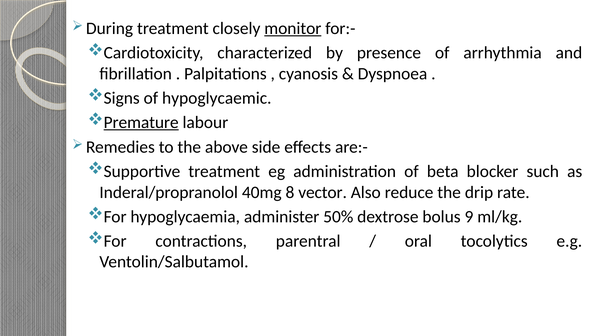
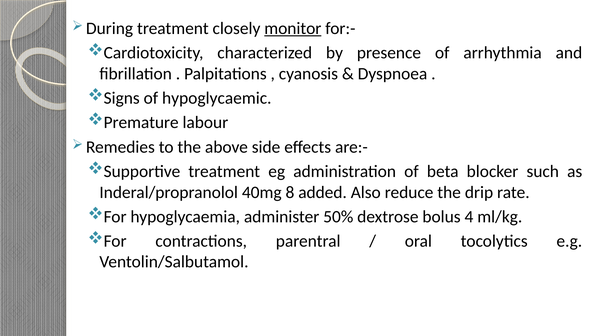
Premature underline: present -> none
vector: vector -> added
9: 9 -> 4
